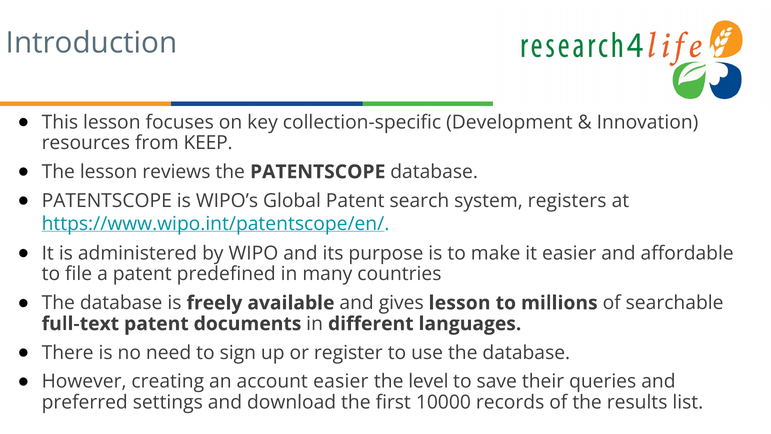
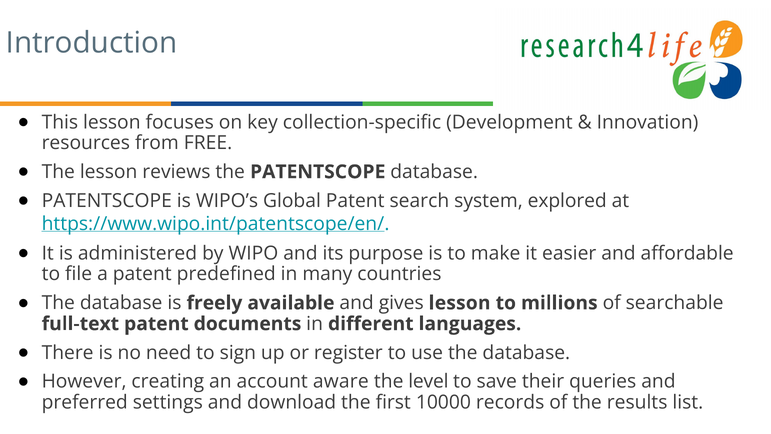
KEEP: KEEP -> FREE
registers: registers -> explored
account easier: easier -> aware
